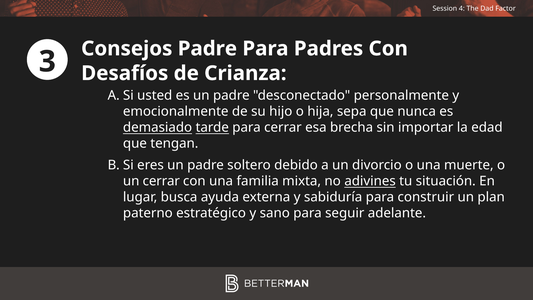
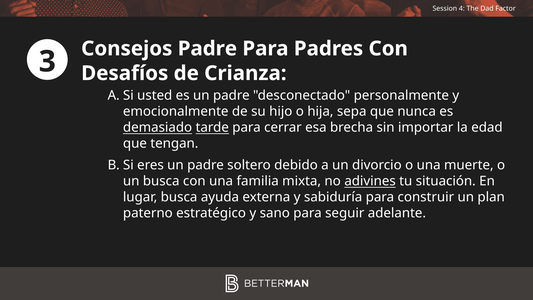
un cerrar: cerrar -> busca
